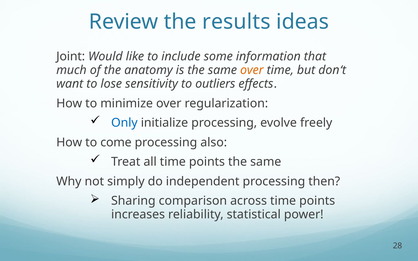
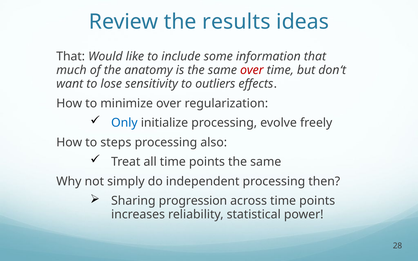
Joint at (71, 57): Joint -> That
over at (252, 70) colour: orange -> red
come: come -> steps
comparison: comparison -> progression
